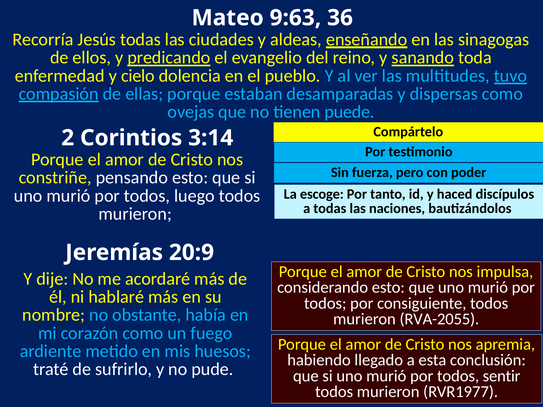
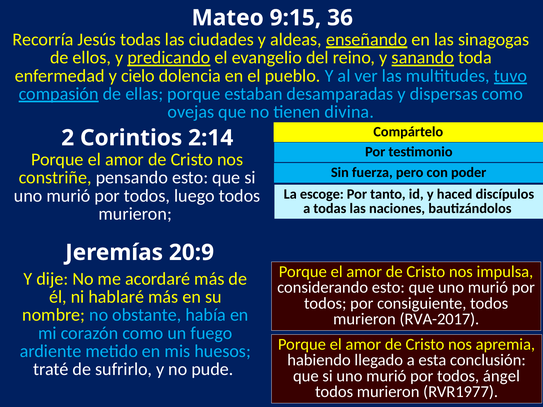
9:63: 9:63 -> 9:15
puede: puede -> divina
3:14: 3:14 -> 2:14
RVA-2055: RVA-2055 -> RVA-2017
sentir: sentir -> ángel
